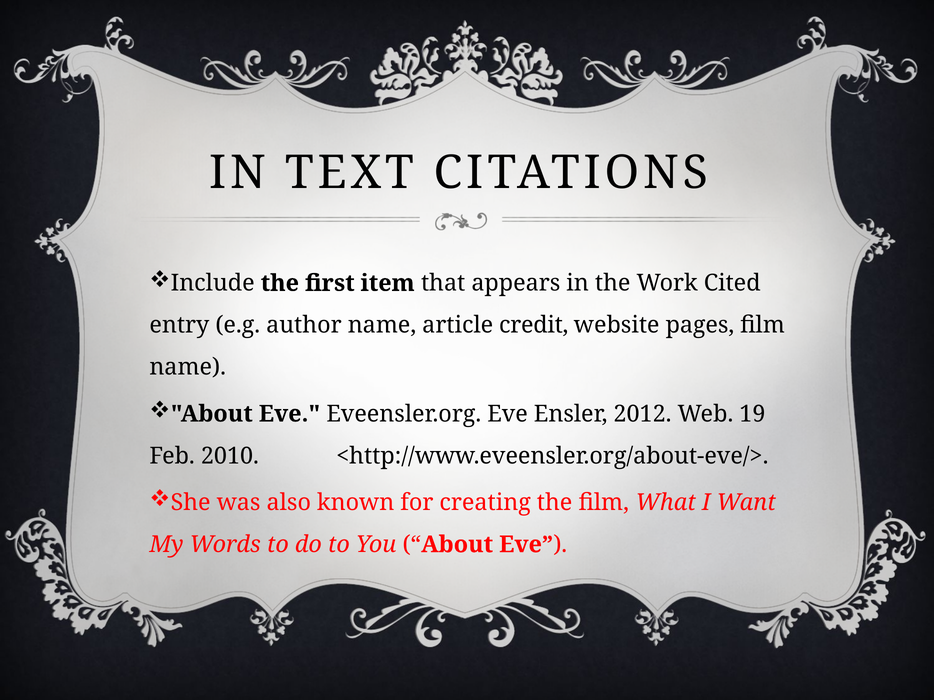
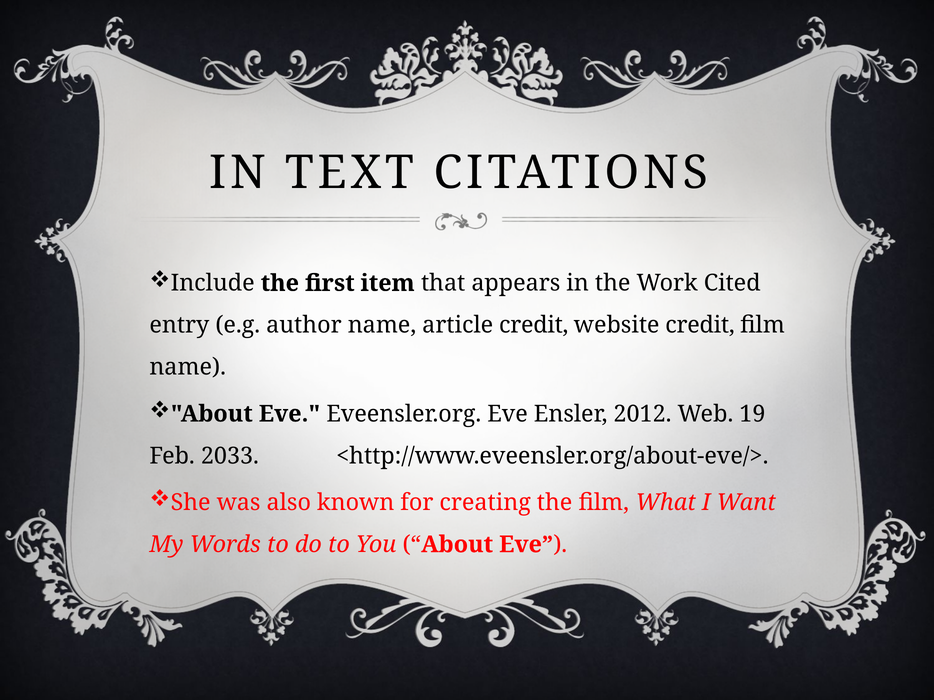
website pages: pages -> credit
2010: 2010 -> 2033
